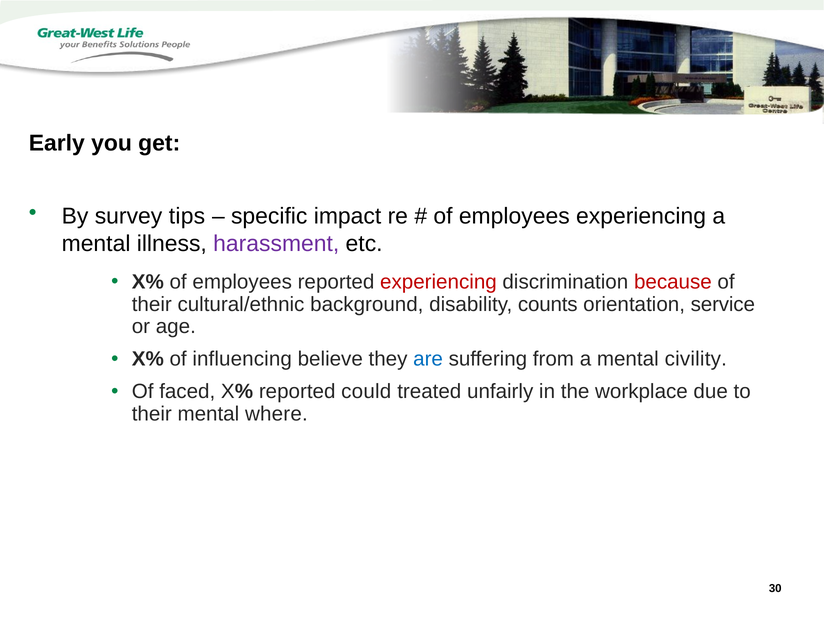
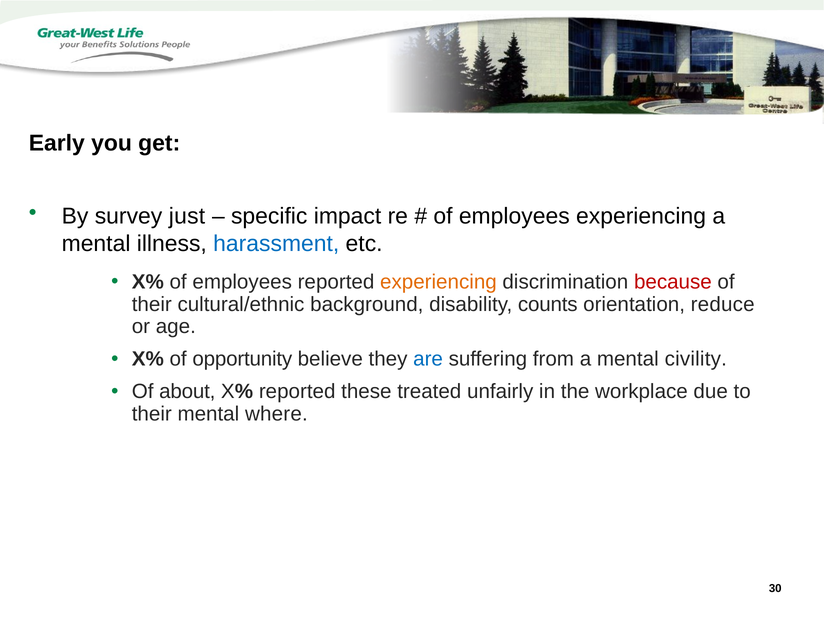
tips: tips -> just
harassment colour: purple -> blue
experiencing at (438, 282) colour: red -> orange
service: service -> reduce
influencing: influencing -> opportunity
faced: faced -> about
could: could -> these
